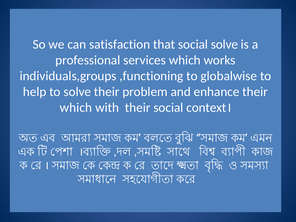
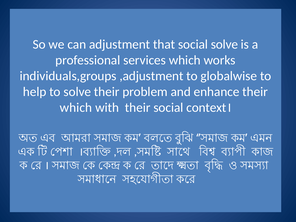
satisfaction: satisfaction -> adjustment
,functioning: ,functioning -> ,adjustment
